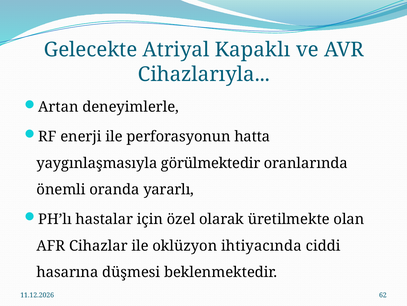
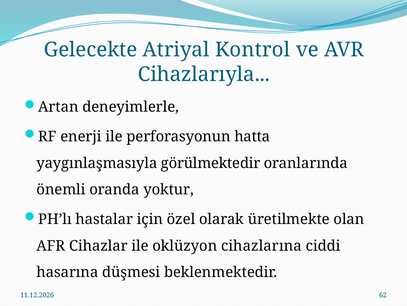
Kapaklı: Kapaklı -> Kontrol
yararlı: yararlı -> yoktur
ihtiyacında: ihtiyacında -> cihazlarına
